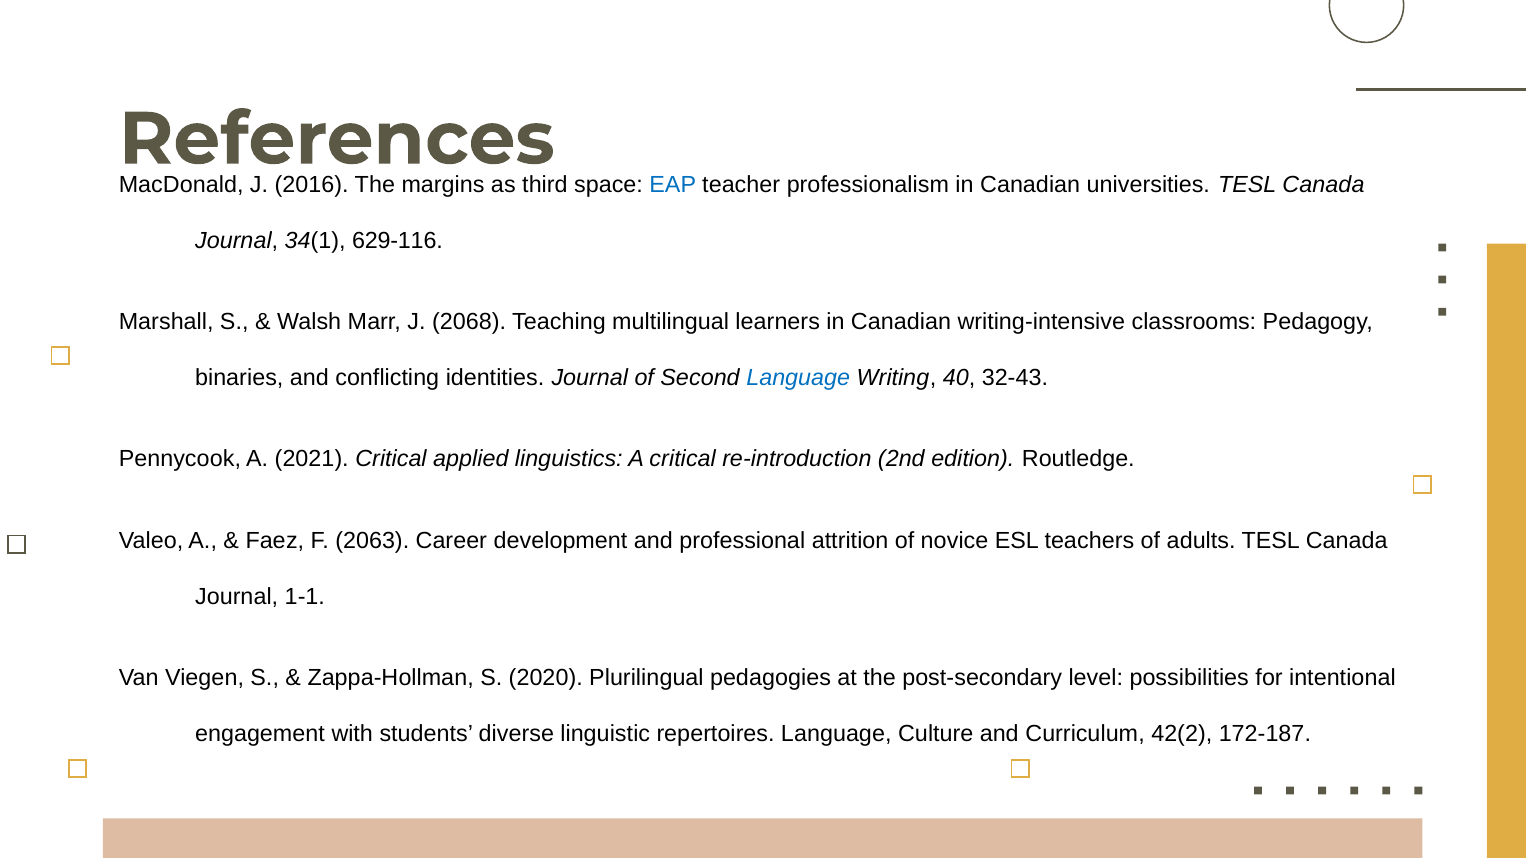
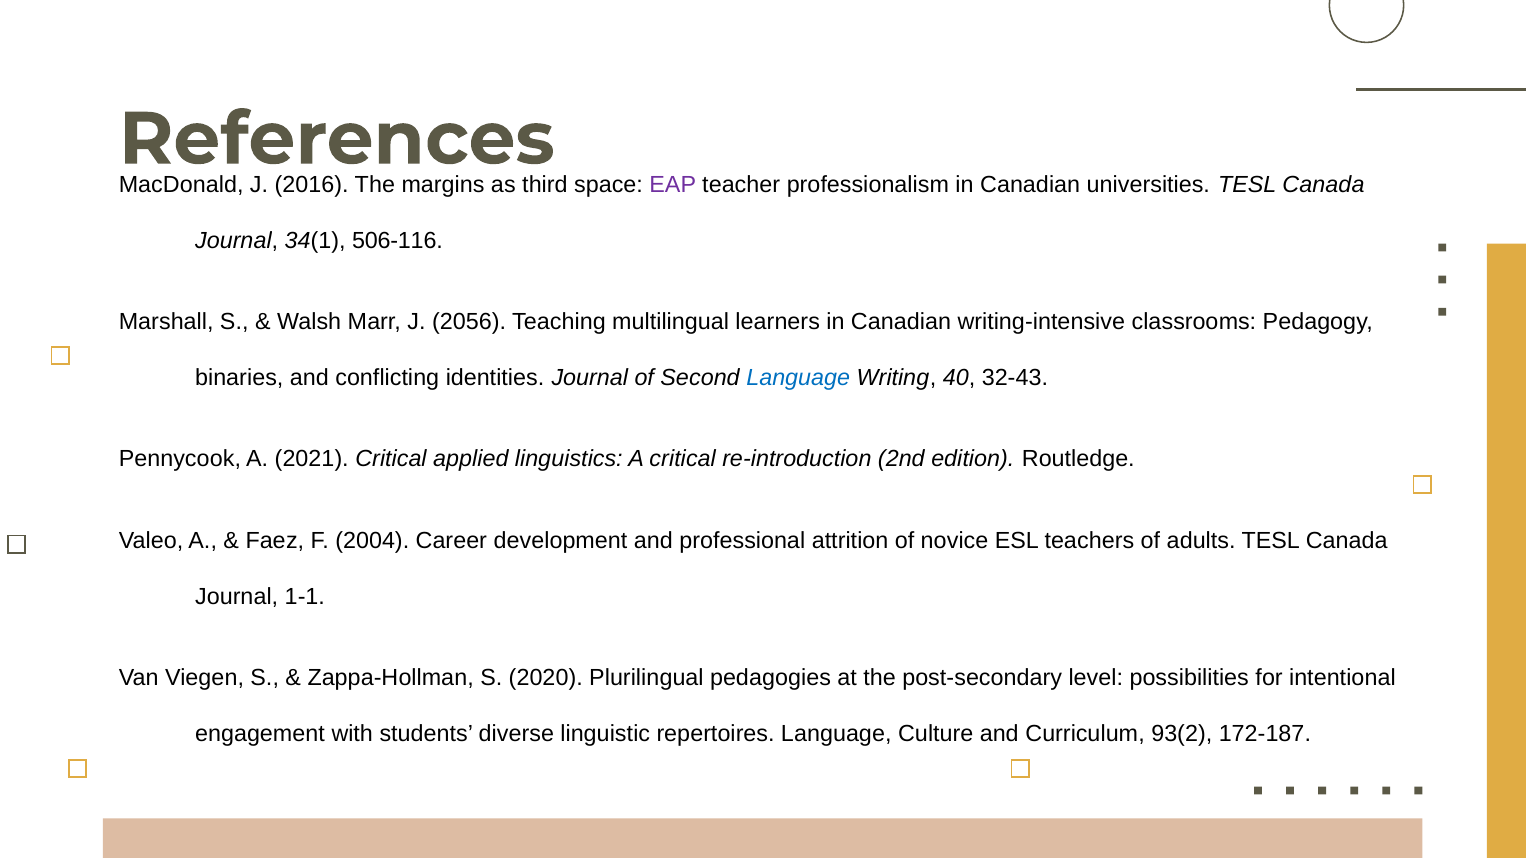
EAP colour: blue -> purple
629-116: 629-116 -> 506-116
2068: 2068 -> 2056
2063: 2063 -> 2004
42(2: 42(2 -> 93(2
